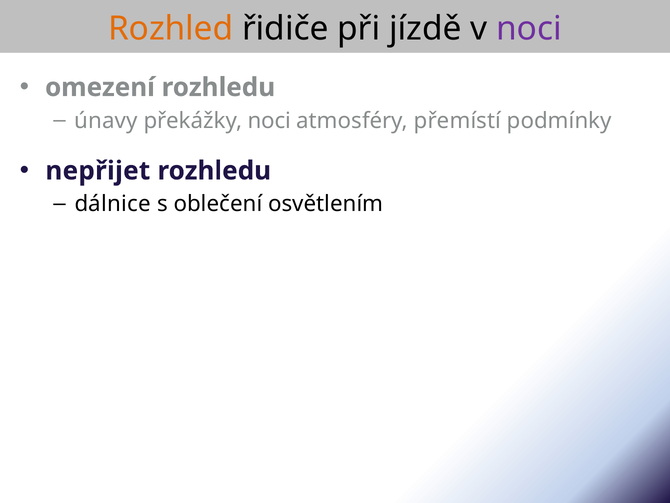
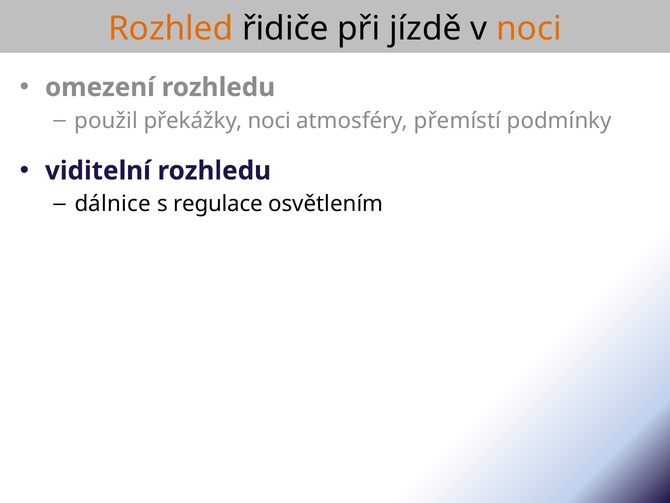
noci at (529, 29) colour: purple -> orange
únavy: únavy -> použil
nepřijet: nepřijet -> viditelní
oblečení: oblečení -> regulace
